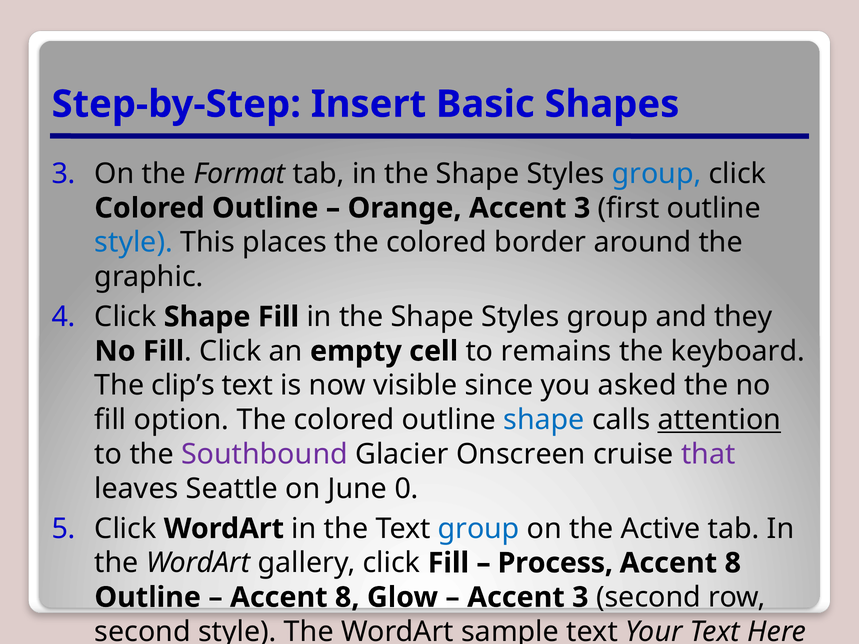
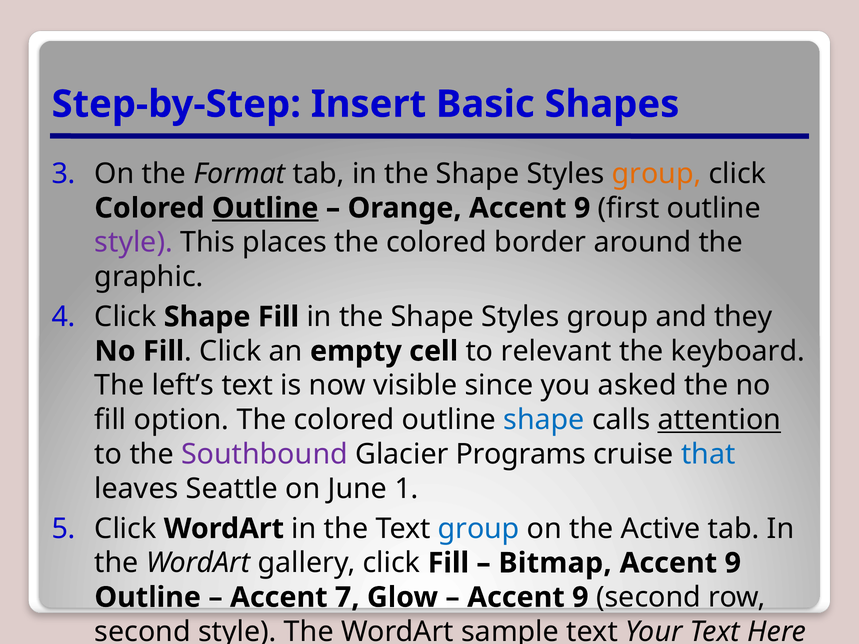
group at (657, 174) colour: blue -> orange
Outline at (265, 208) underline: none -> present
Orange Accent 3: 3 -> 9
style at (134, 243) colour: blue -> purple
remains: remains -> relevant
clip’s: clip’s -> left’s
Onscreen: Onscreen -> Programs
that colour: purple -> blue
0: 0 -> 1
Process: Process -> Bitmap
8 at (733, 563): 8 -> 9
8 at (347, 598): 8 -> 7
3 at (580, 598): 3 -> 9
